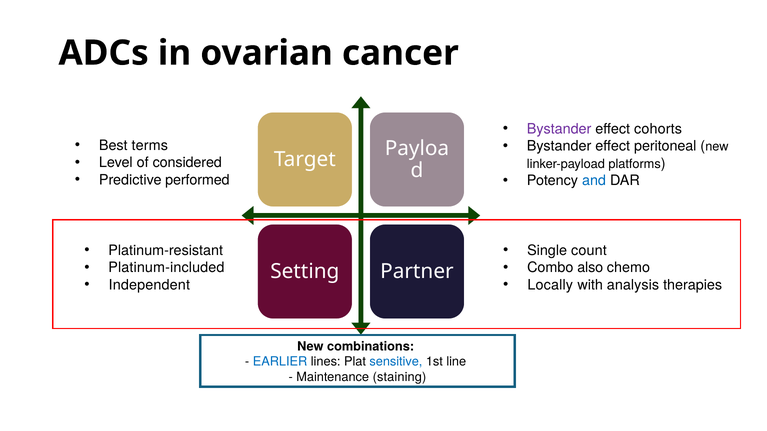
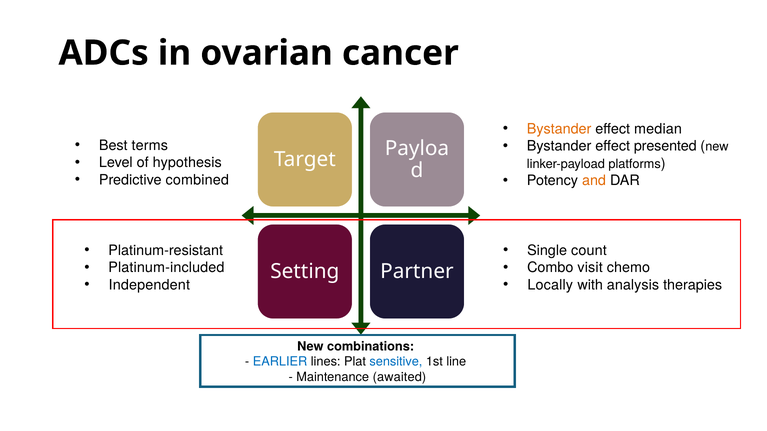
Bystander at (559, 129) colour: purple -> orange
cohorts: cohorts -> median
peritoneal: peritoneal -> presented
considered: considered -> hypothesis
performed: performed -> combined
and colour: blue -> orange
also: also -> visit
staining: staining -> awaited
